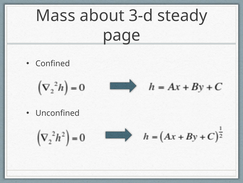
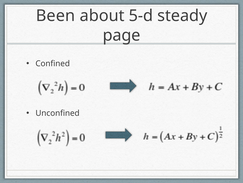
Mass: Mass -> Been
3-d: 3-d -> 5-d
